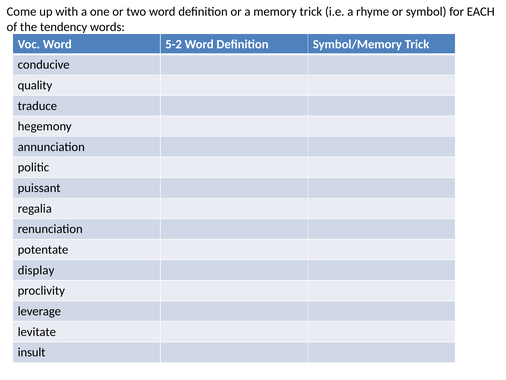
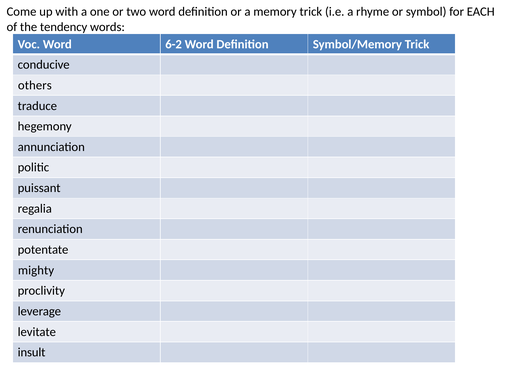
5-2: 5-2 -> 6-2
quality: quality -> others
display: display -> mighty
